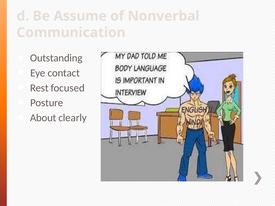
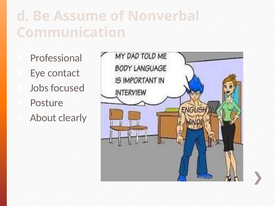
Outstanding: Outstanding -> Professional
Rest: Rest -> Jobs
